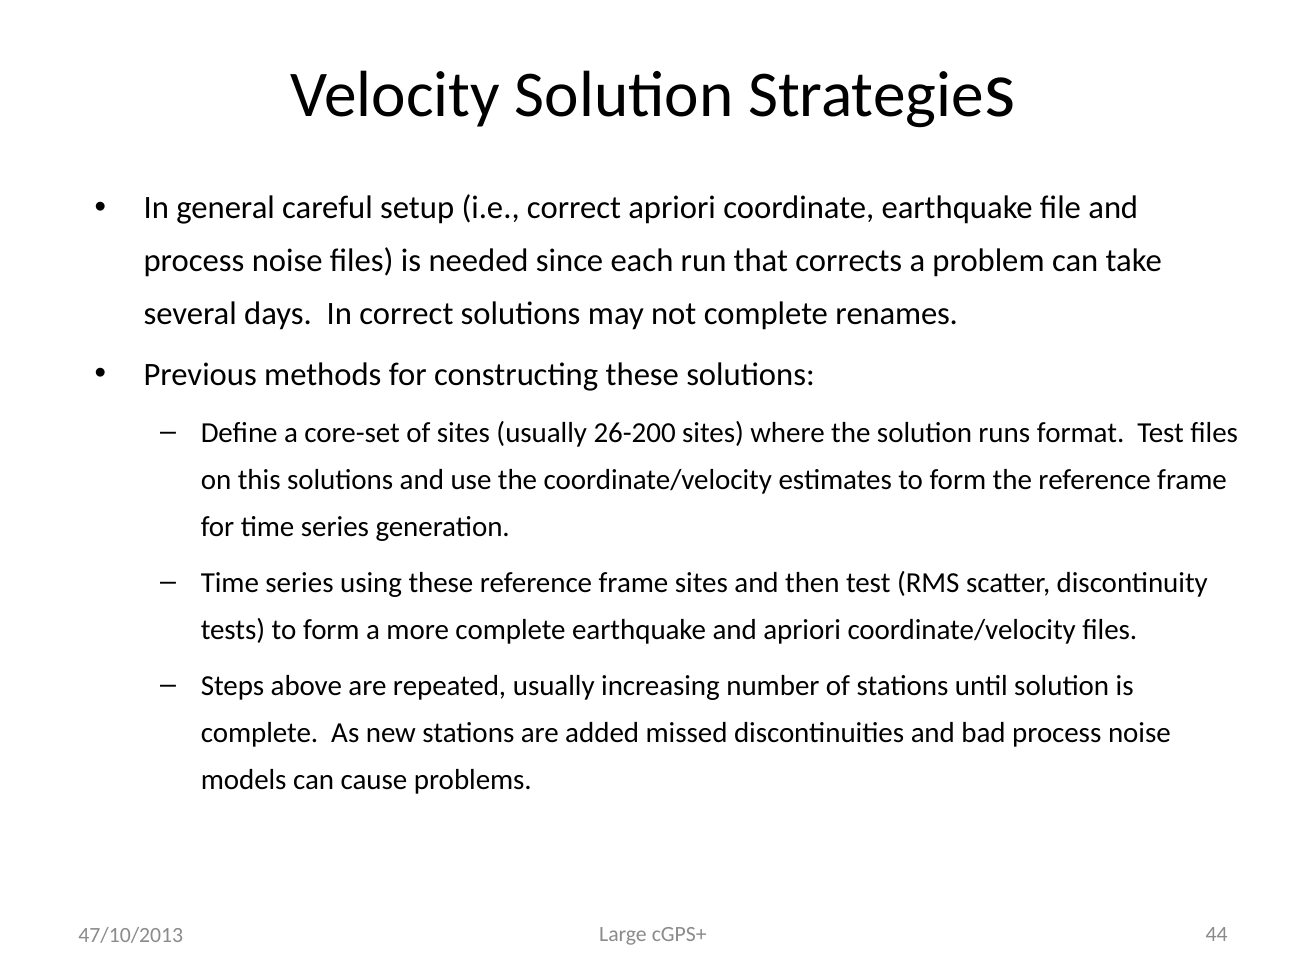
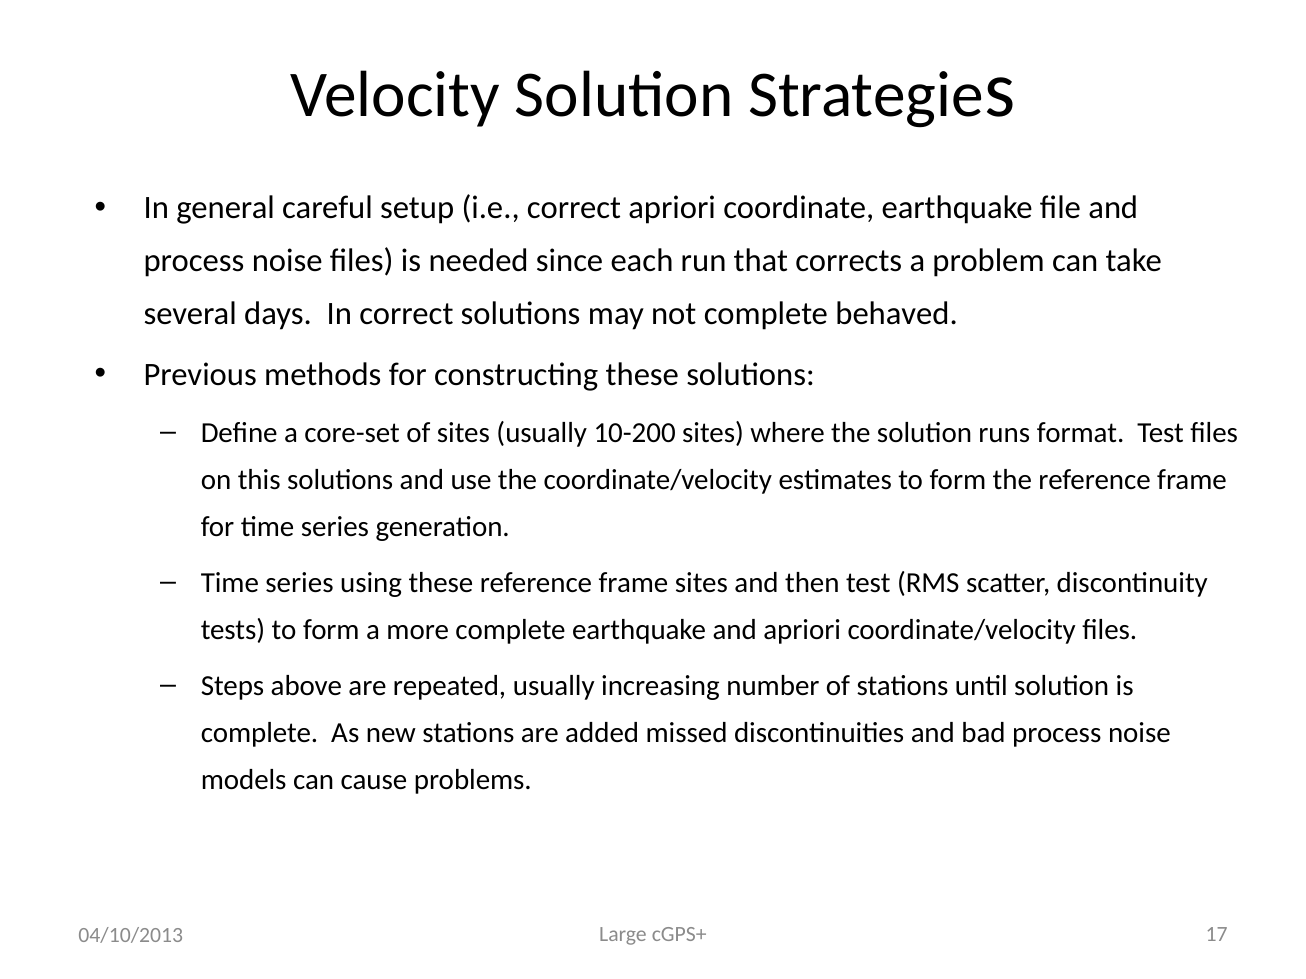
renames: renames -> behaved
26-200: 26-200 -> 10-200
44: 44 -> 17
47/10/2013: 47/10/2013 -> 04/10/2013
